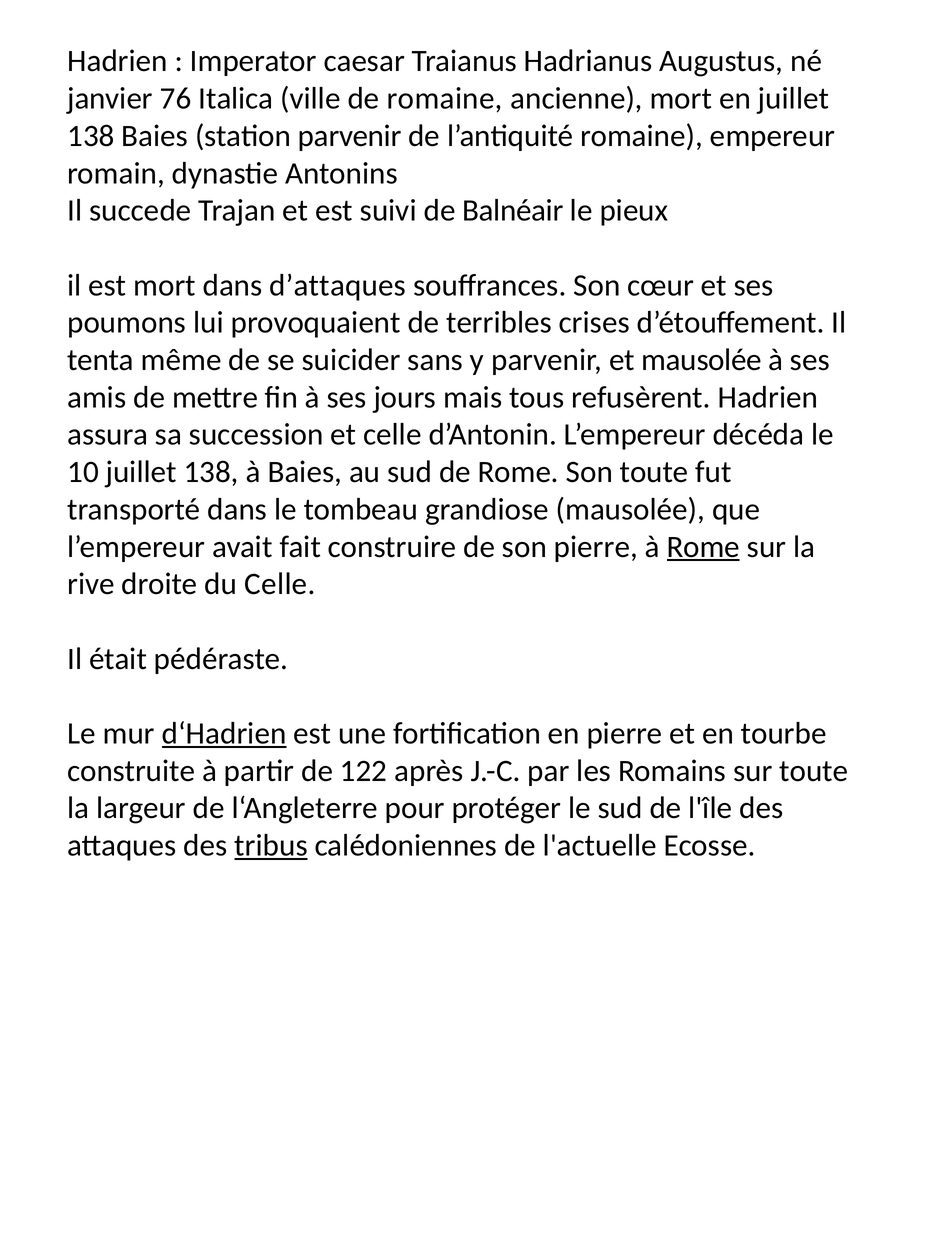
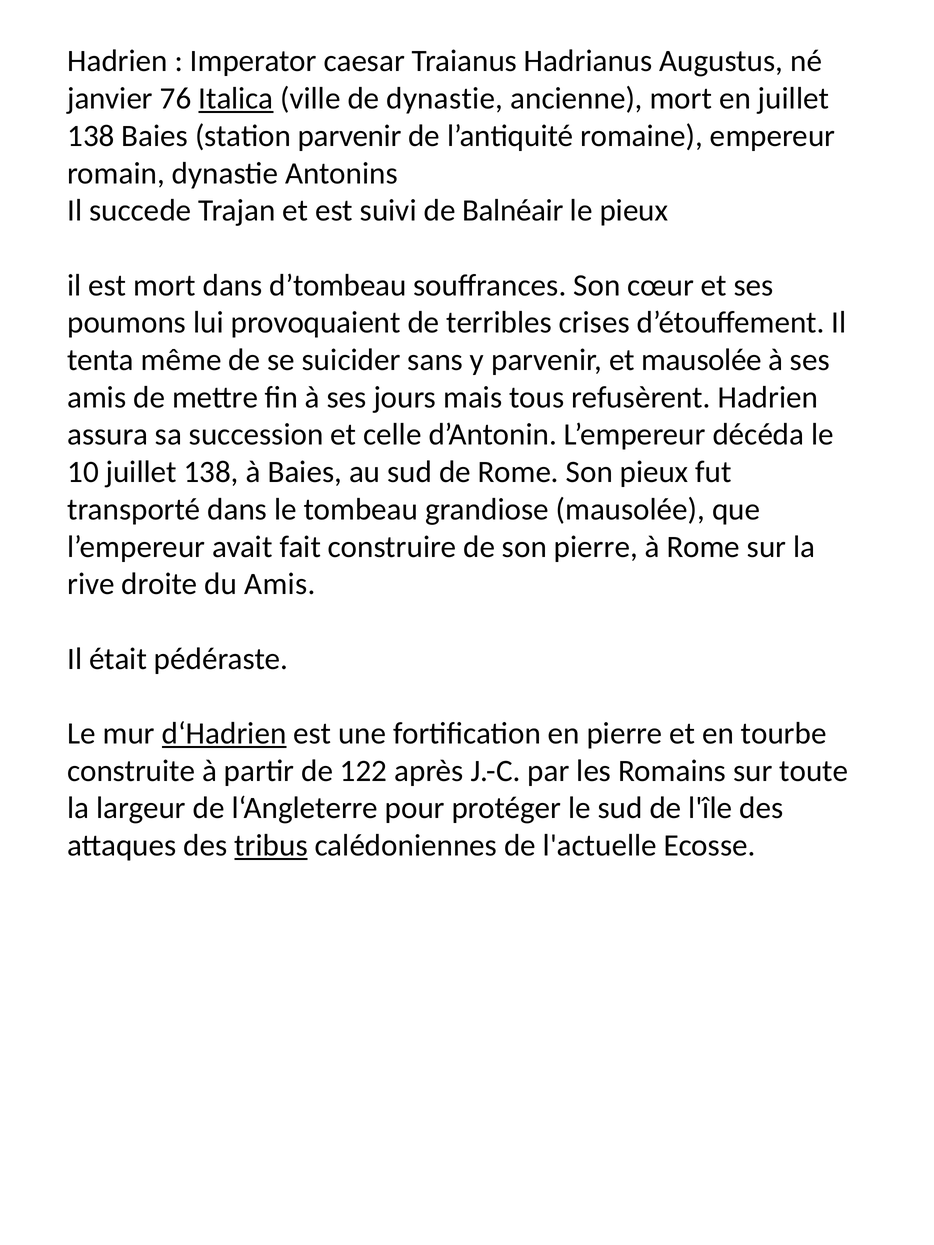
Italica underline: none -> present
de romaine: romaine -> dynastie
d’attaques: d’attaques -> d’tombeau
Son toute: toute -> pieux
Rome at (703, 547) underline: present -> none
du Celle: Celle -> Amis
